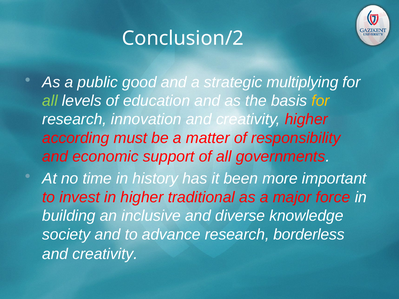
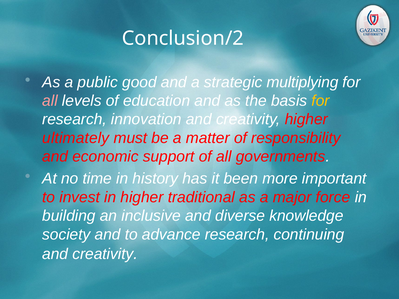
all at (50, 101) colour: light green -> pink
according: according -> ultimately
borderless: borderless -> continuing
